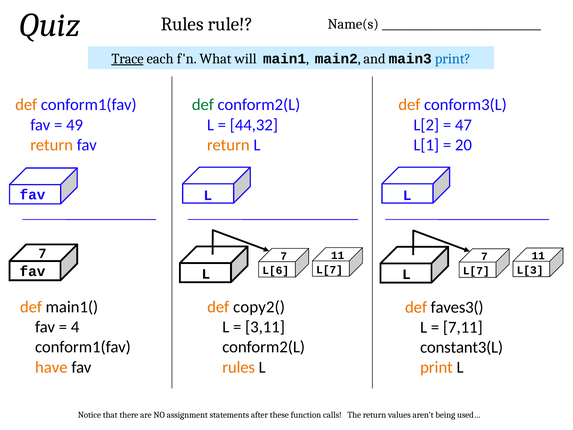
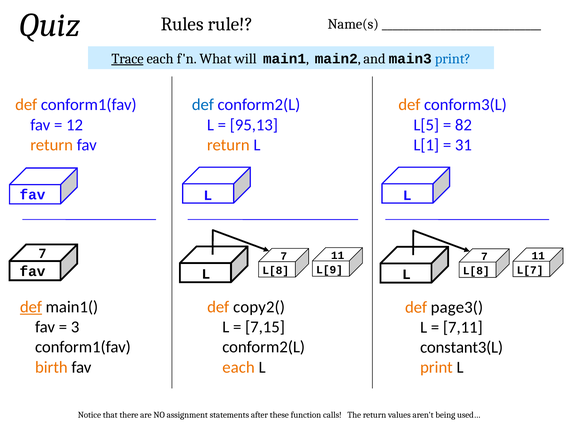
def at (203, 105) colour: green -> blue
49: 49 -> 12
44,32: 44,32 -> 95,13
L[2: L[2 -> L[5
47: 47 -> 82
20: 20 -> 31
L[7 at (330, 270): L[7 -> L[9
L[3: L[3 -> L[7
L[6 at (276, 270): L[6 -> L[8
L[7 at (476, 271): L[7 -> L[8
def at (31, 307) underline: none -> present
faves3(: faves3( -> page3(
4: 4 -> 3
3,11: 3,11 -> 7,15
have: have -> birth
rules at (239, 367): rules -> each
